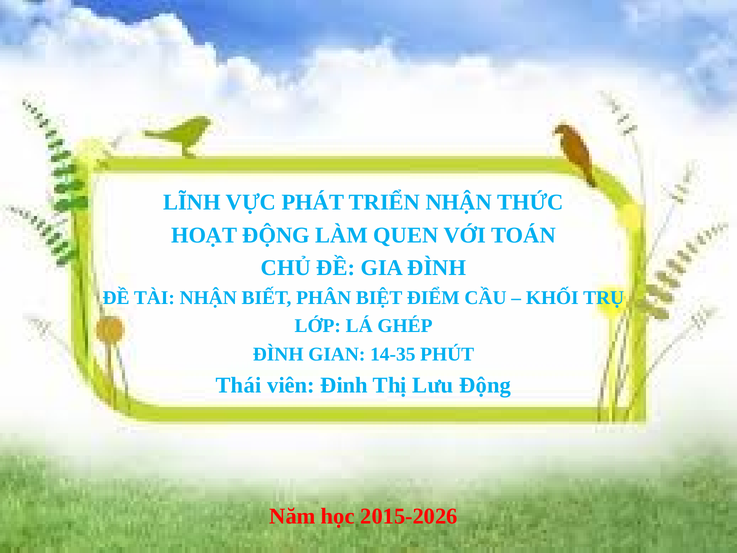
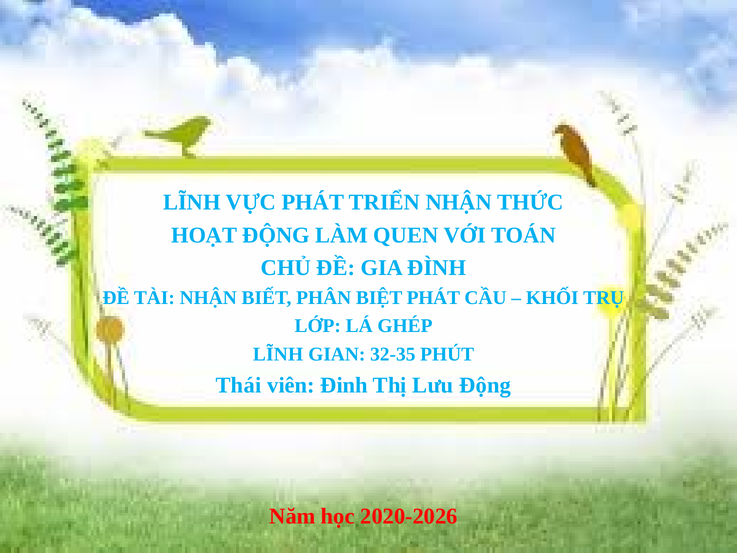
BIỆT ĐIỂM: ĐIỂM -> PHÁT
ĐÌNH at (278, 354): ĐÌNH -> LĨNH
14-35: 14-35 -> 32-35
2015-2026: 2015-2026 -> 2020-2026
